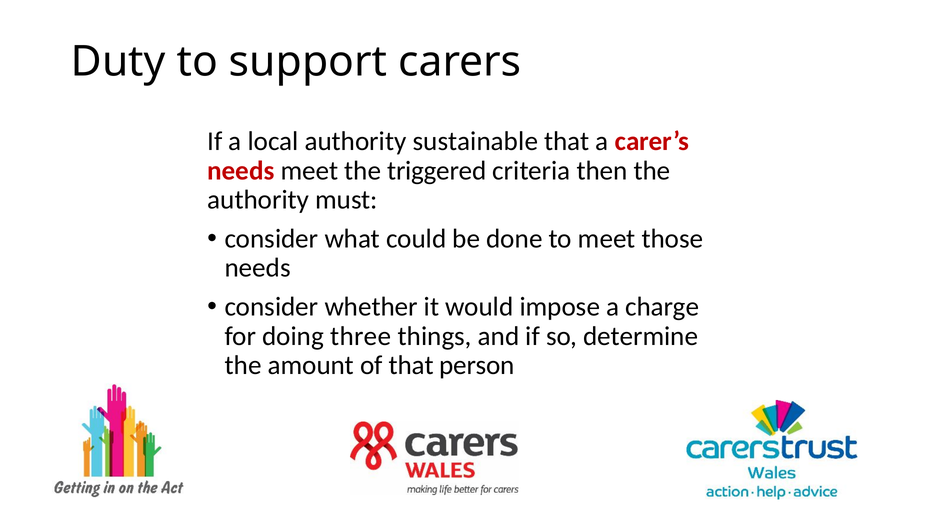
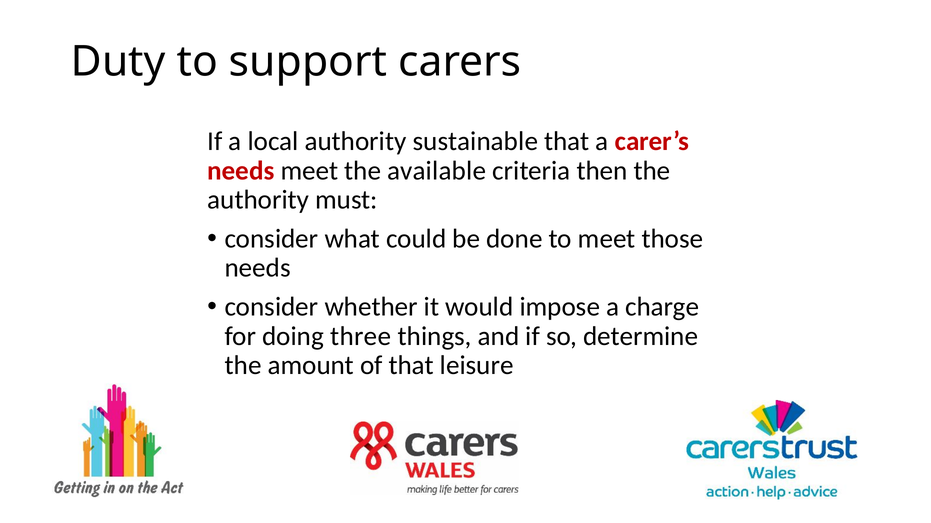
triggered: triggered -> available
person: person -> leisure
